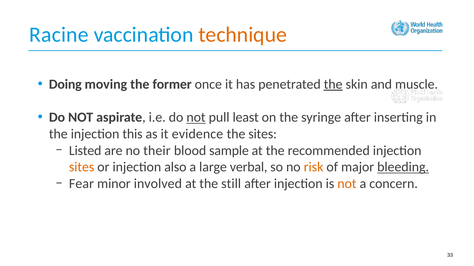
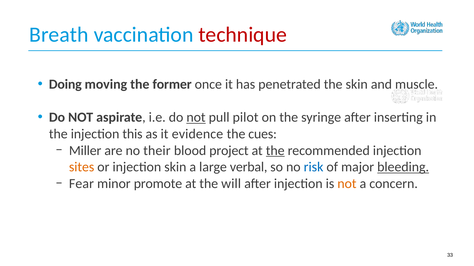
Racine: Racine -> Breath
technique colour: orange -> red
the at (333, 84) underline: present -> none
least: least -> pilot
the sites: sites -> cues
Listed: Listed -> Miller
sample: sample -> project
the at (275, 151) underline: none -> present
injection also: also -> skin
risk colour: orange -> blue
involved: involved -> promote
still: still -> will
